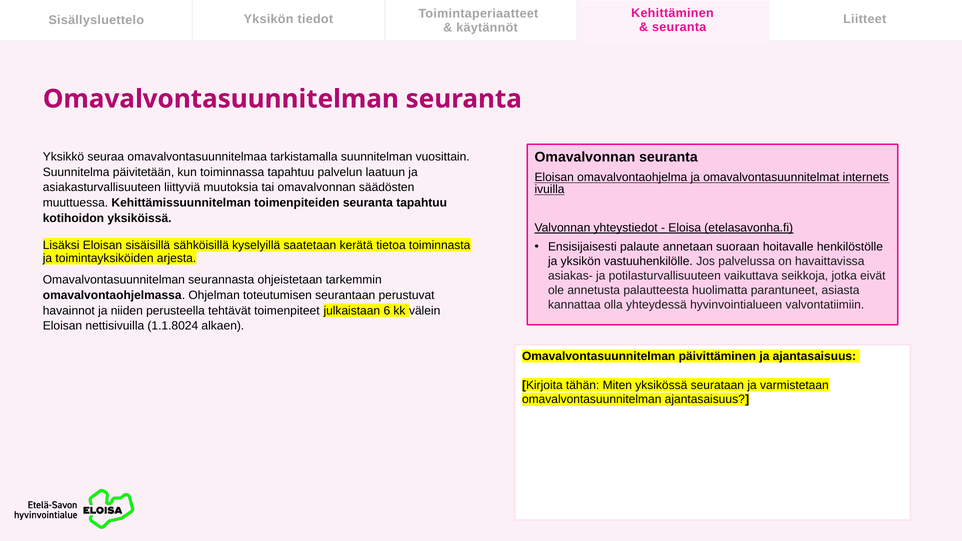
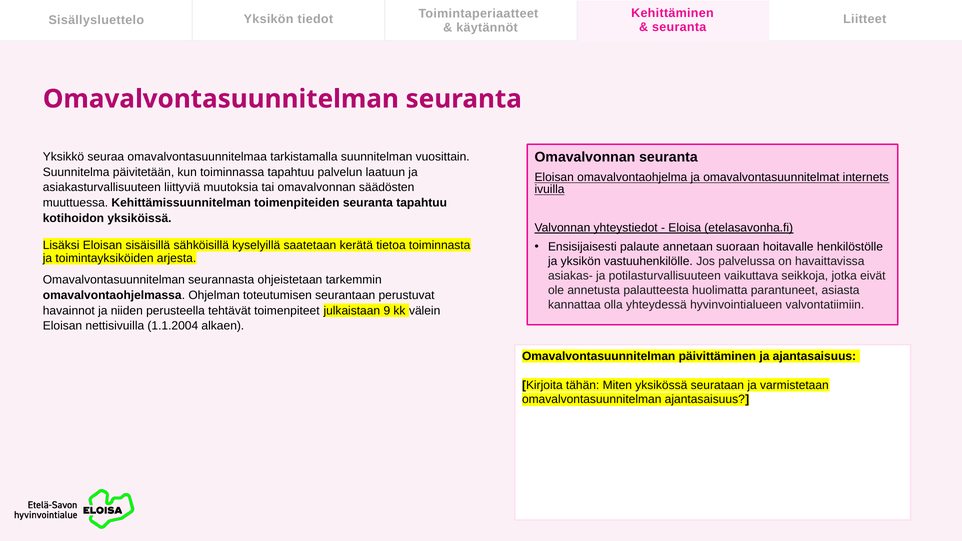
6: 6 -> 9
1.1.8024: 1.1.8024 -> 1.1.2004
